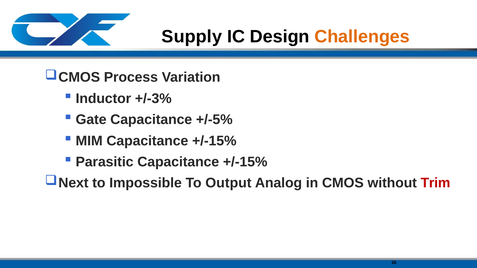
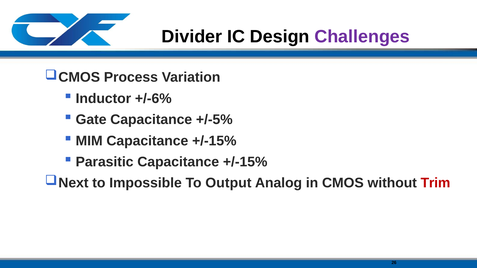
Supply: Supply -> Divider
Challenges colour: orange -> purple
+/-3%: +/-3% -> +/-6%
